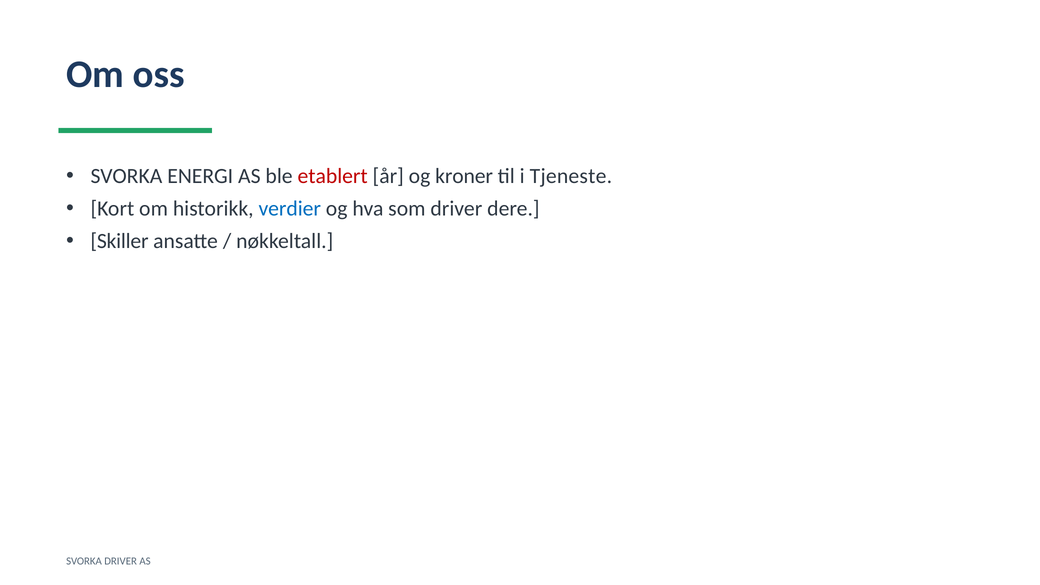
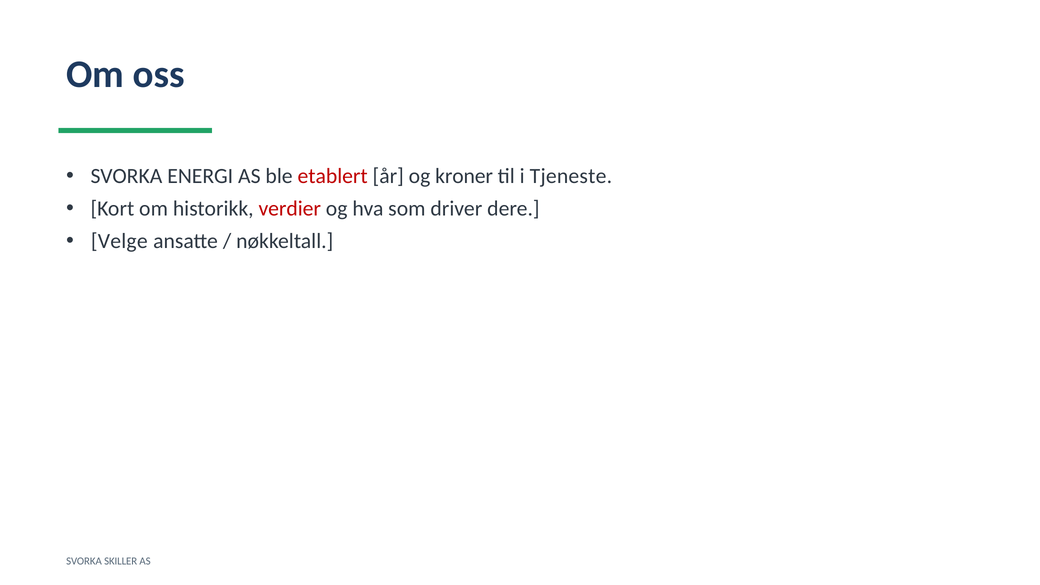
verdier colour: blue -> red
Skiller: Skiller -> Velge
SVORKA DRIVER: DRIVER -> SKILLER
